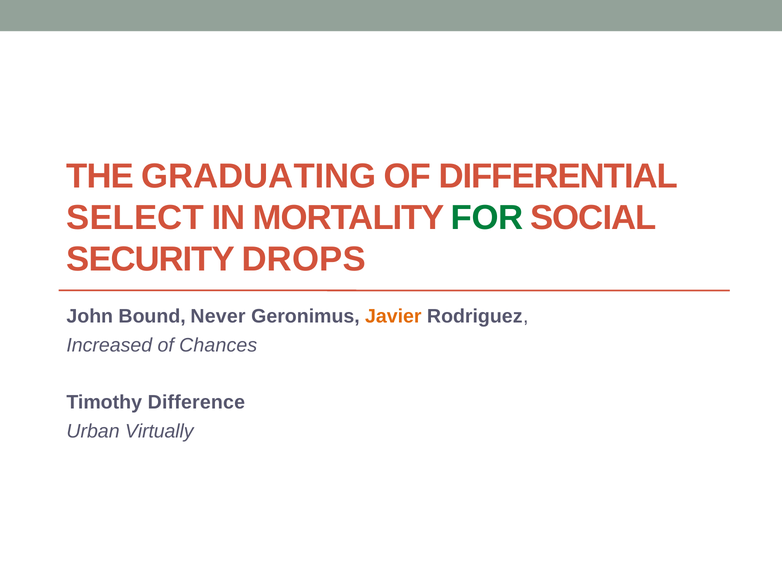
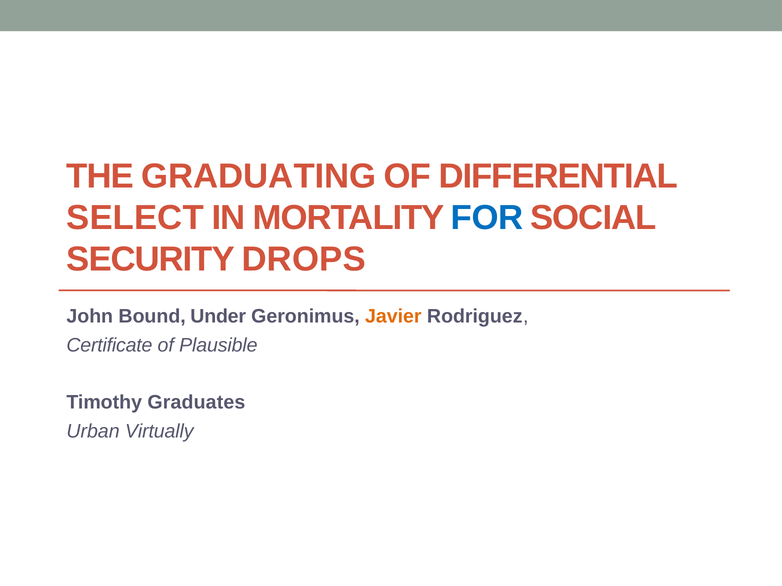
FOR colour: green -> blue
Never: Never -> Under
Increased: Increased -> Certificate
Chances: Chances -> Plausible
Difference: Difference -> Graduates
